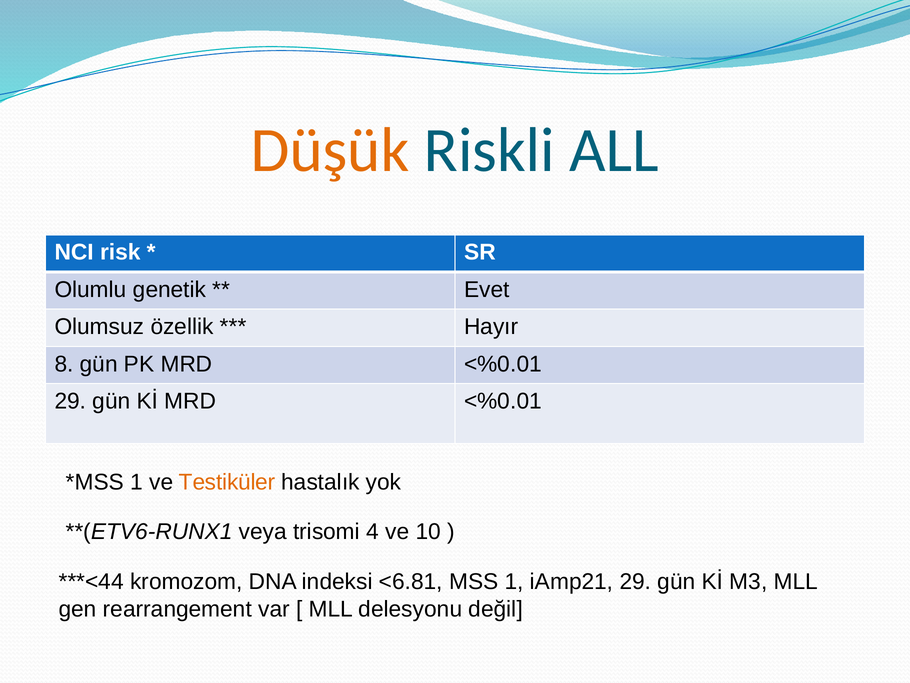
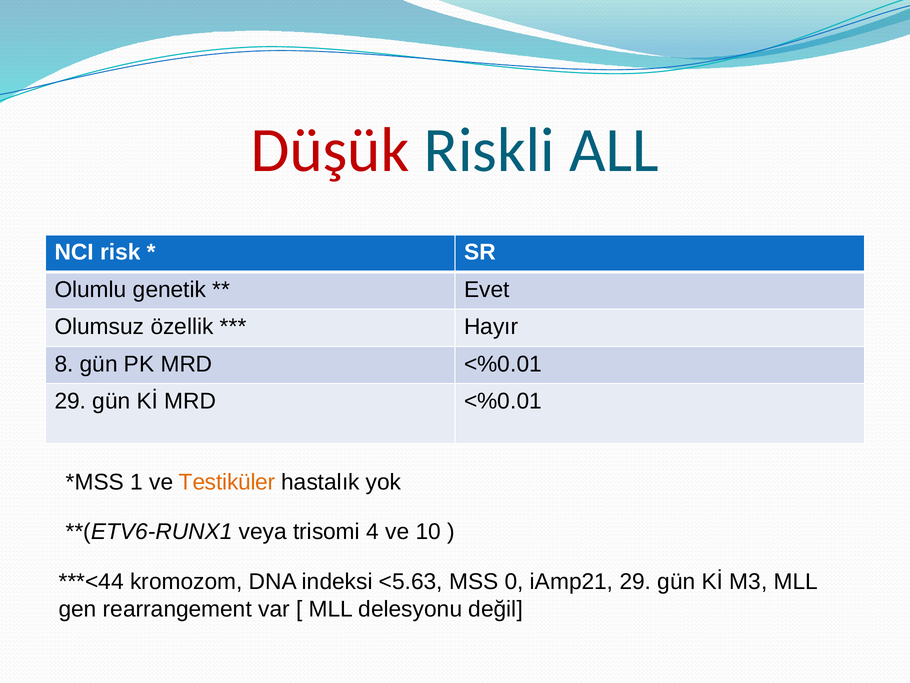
Düşük colour: orange -> red
<6.81: <6.81 -> <5.63
MSS 1: 1 -> 0
